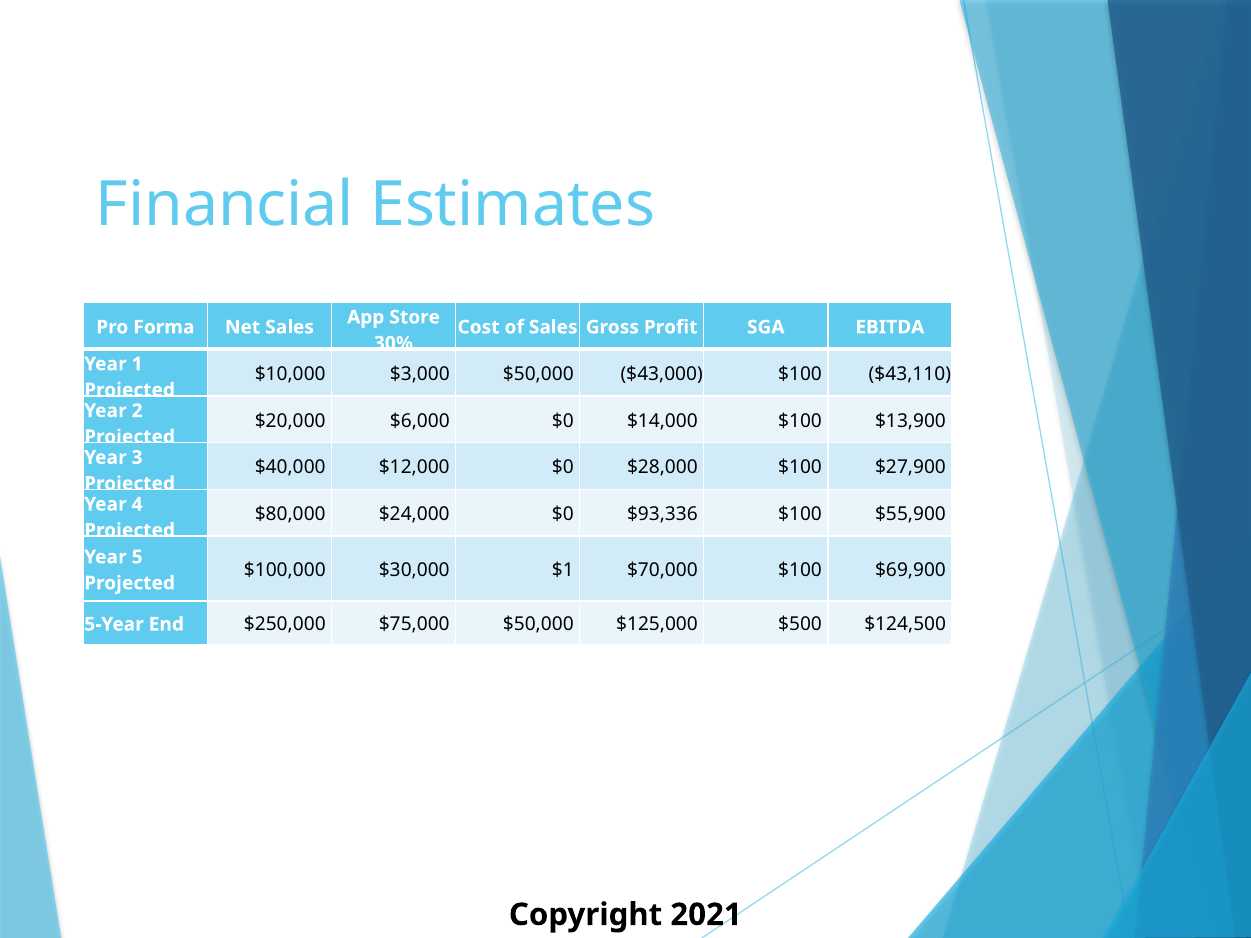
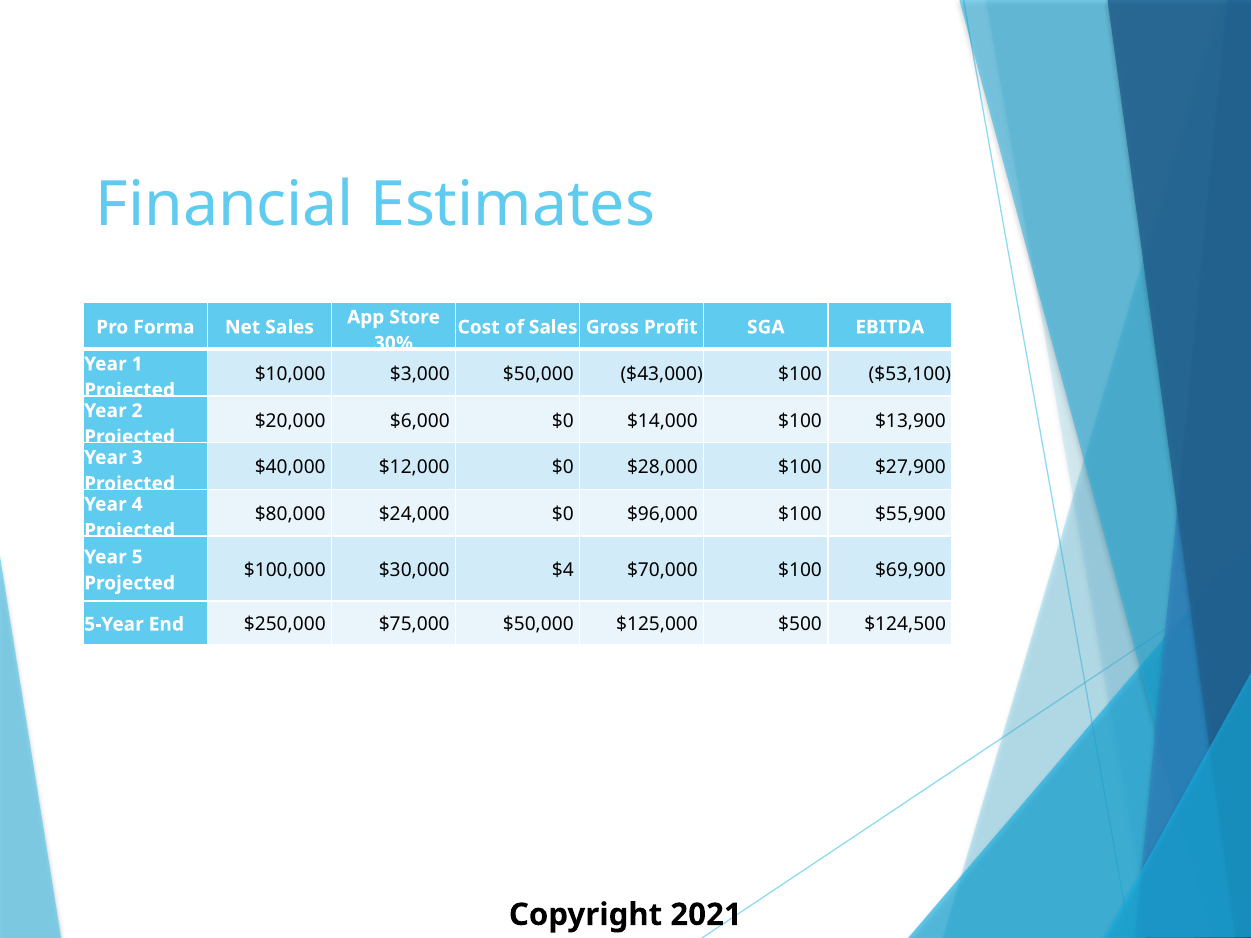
$43,110: $43,110 -> $53,100
$93,336: $93,336 -> $96,000
$1: $1 -> $4
